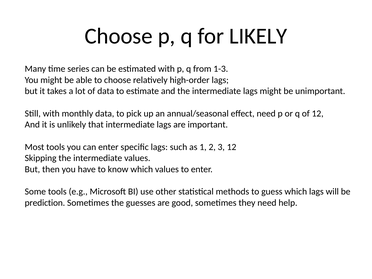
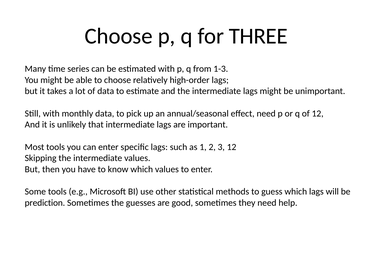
LIKELY: LIKELY -> THREE
